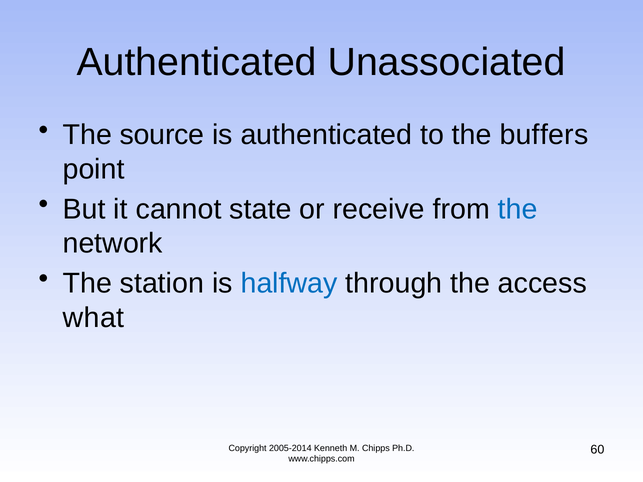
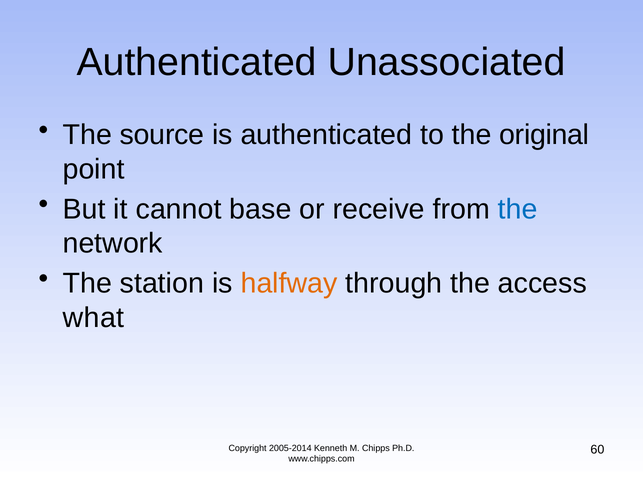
buffers: buffers -> original
state: state -> base
halfway colour: blue -> orange
